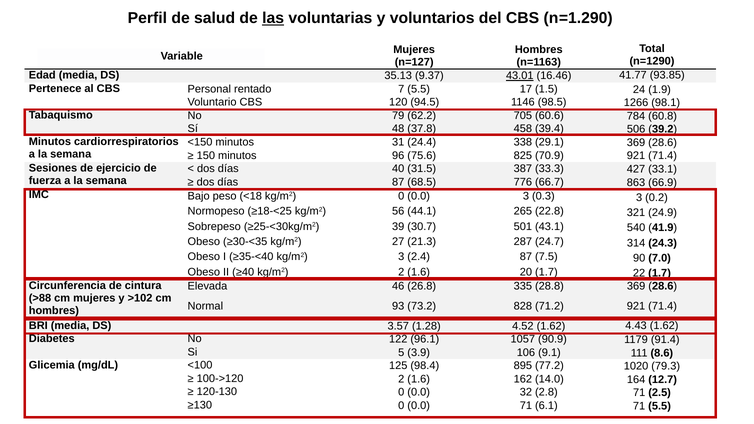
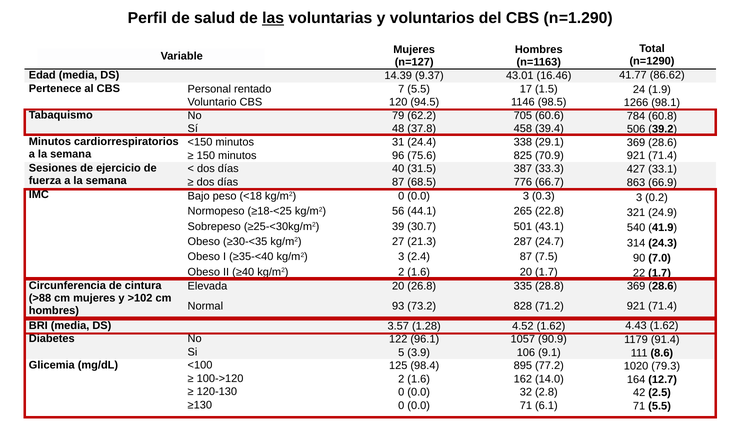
35.13: 35.13 -> 14.39
43.01 underline: present -> none
93.85: 93.85 -> 86.62
Elevada 46: 46 -> 20
2.8 71: 71 -> 42
